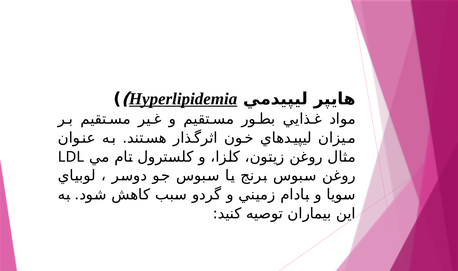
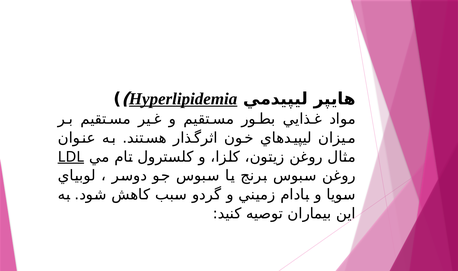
LDL underline: none -> present
